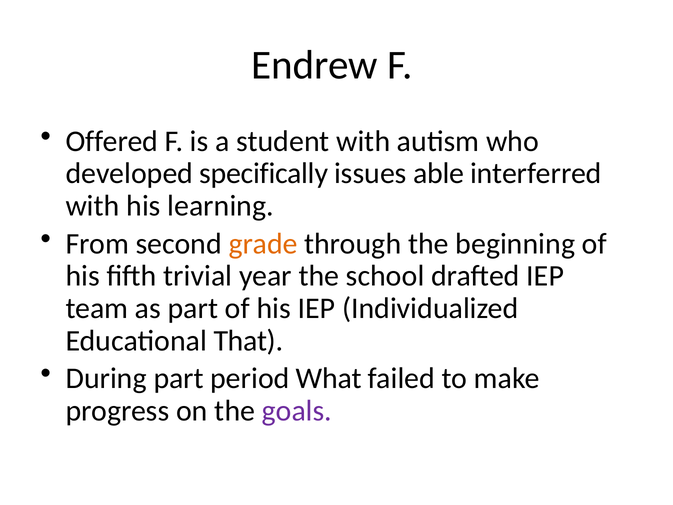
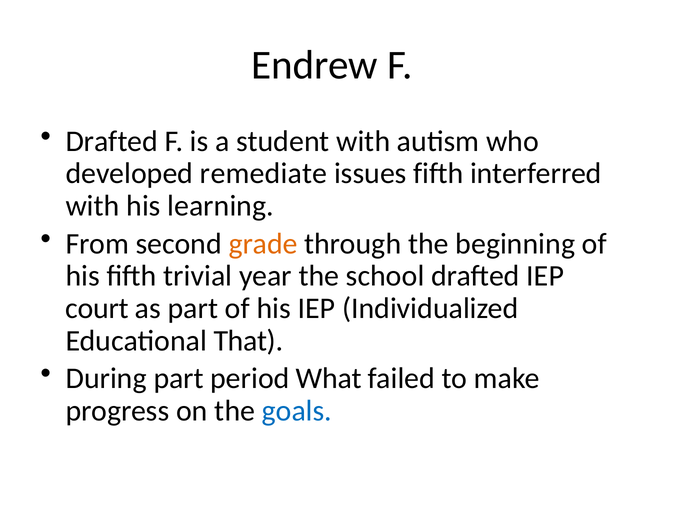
Offered at (112, 141): Offered -> Drafted
specifically: specifically -> remediate
issues able: able -> fifth
team: team -> court
goals colour: purple -> blue
